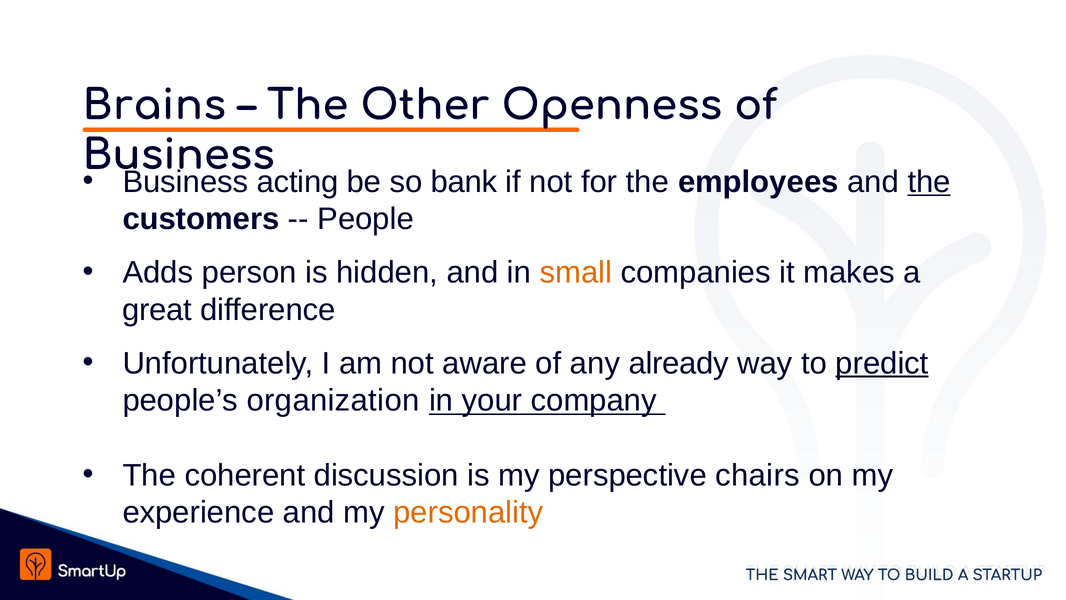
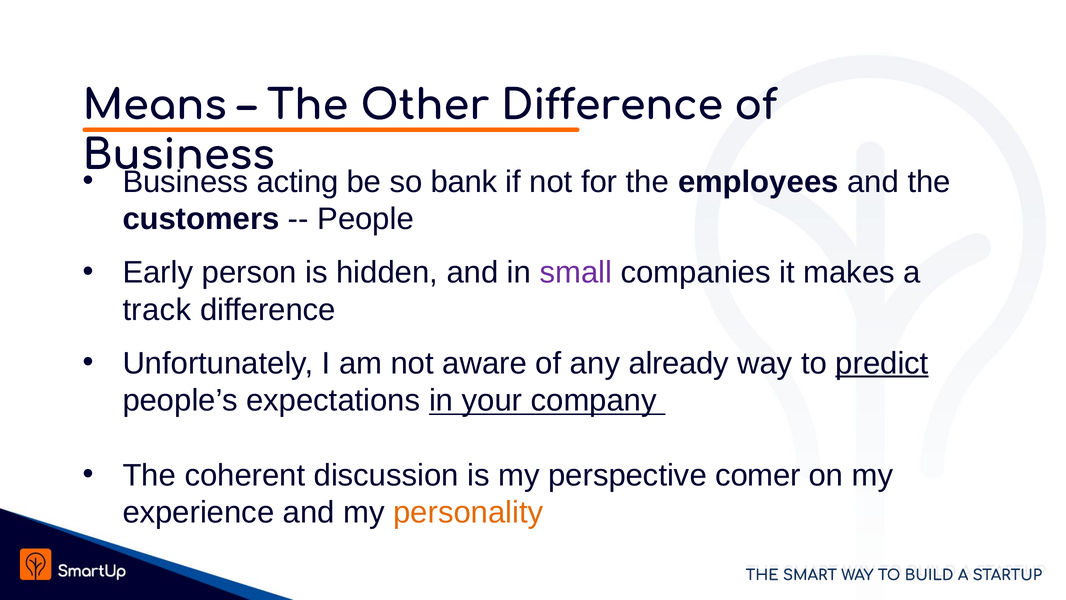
Brains: Brains -> Means
Other Openness: Openness -> Difference
the at (929, 182) underline: present -> none
Adds: Adds -> Early
small colour: orange -> purple
great: great -> track
organization: organization -> expectations
chairs: chairs -> comer
